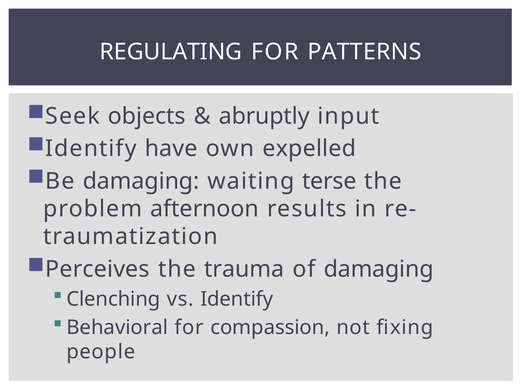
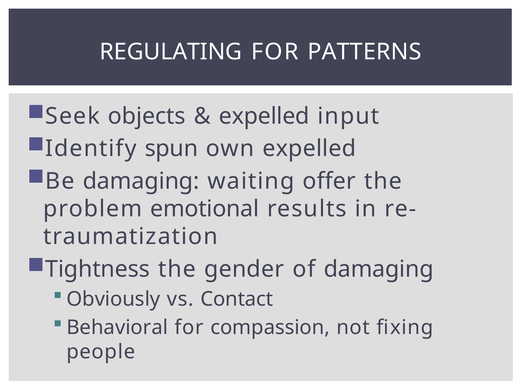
abruptly at (264, 116): abruptly -> expelled
have: have -> spun
terse: terse -> offer
afternoon: afternoon -> emotional
Perceives: Perceives -> Tightness
trauma: trauma -> gender
Clenching: Clenching -> Obviously
vs Identify: Identify -> Contact
